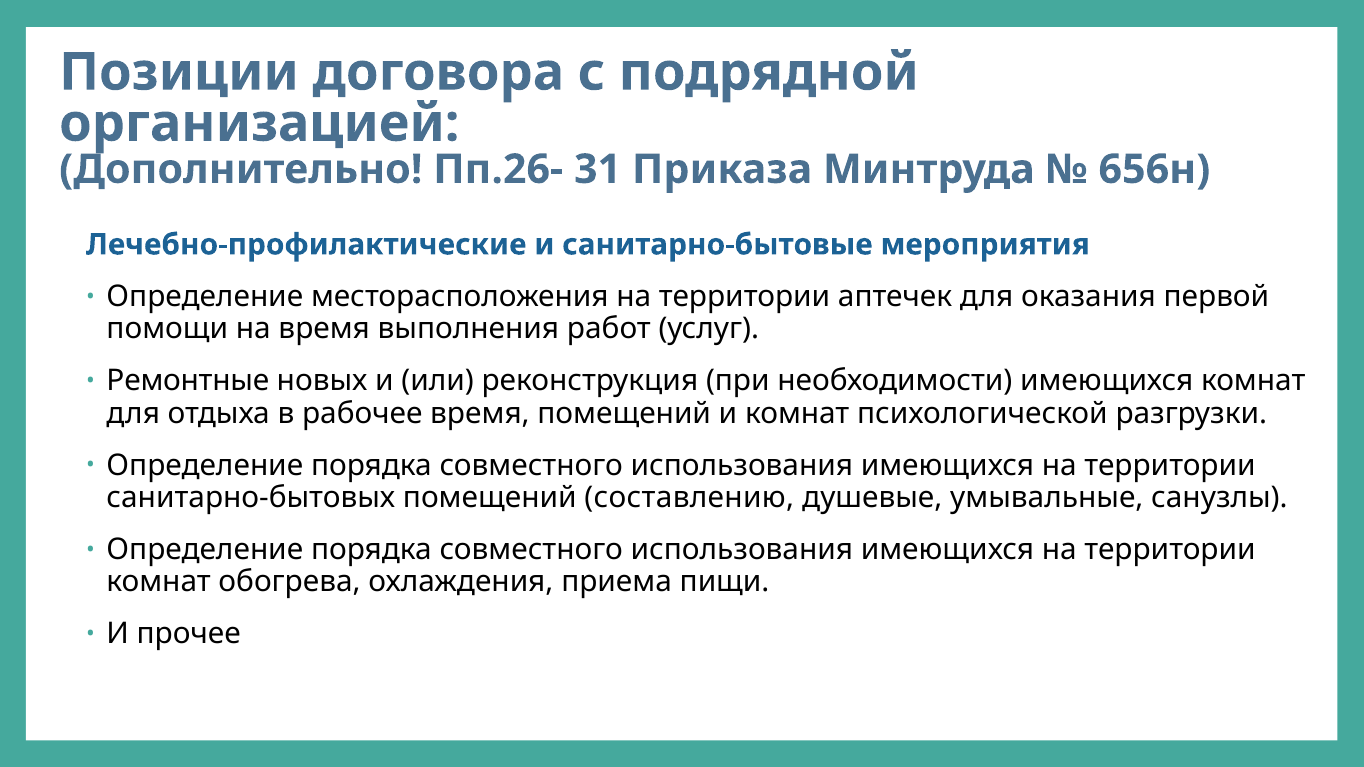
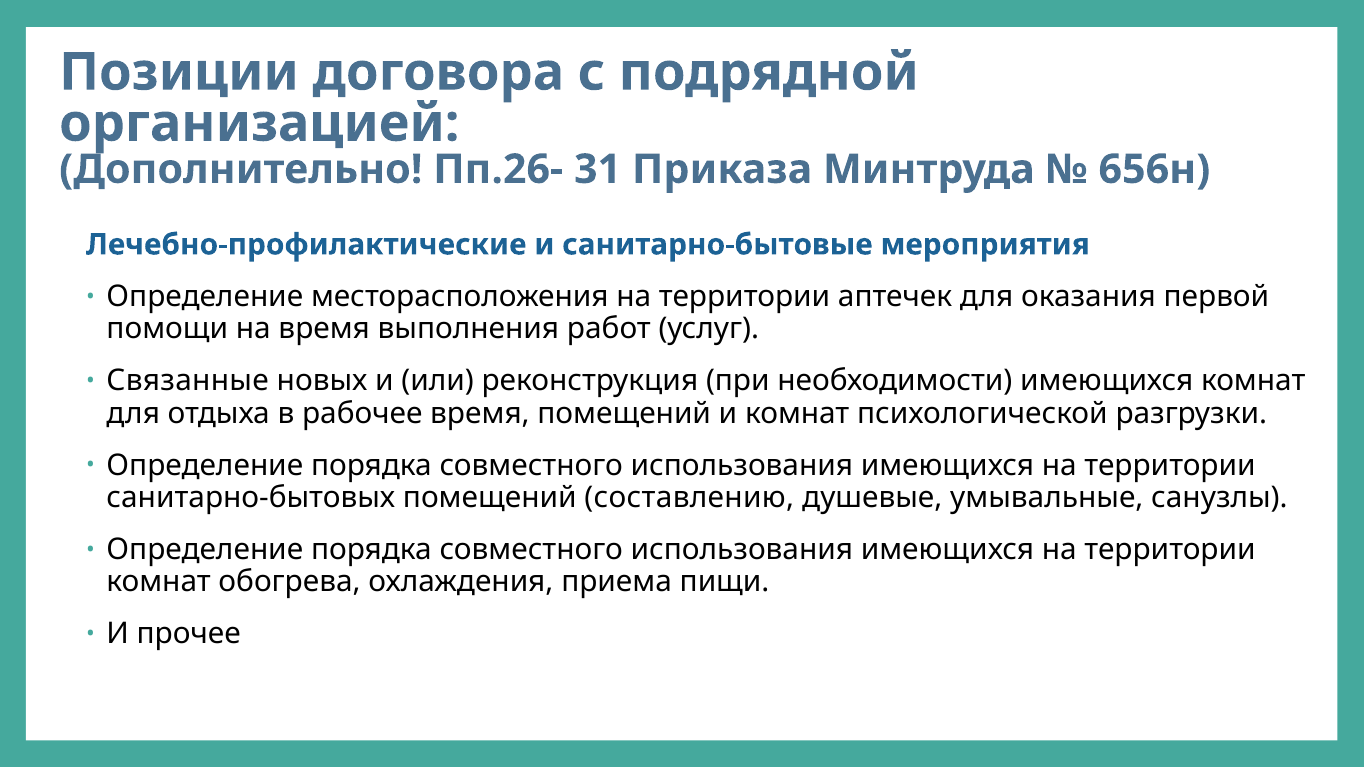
Ремонтные: Ремонтные -> Связанные
